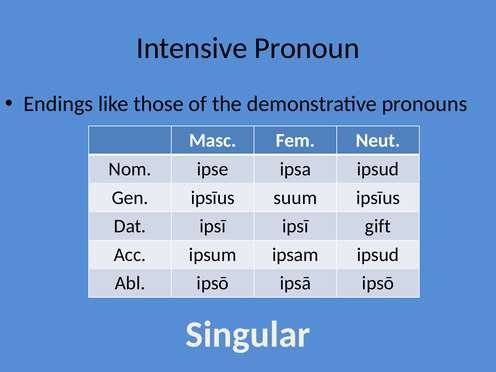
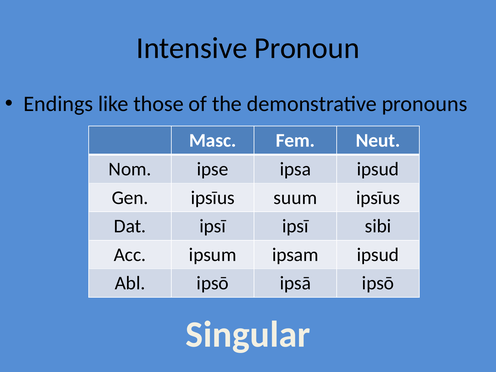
gift: gift -> sibi
